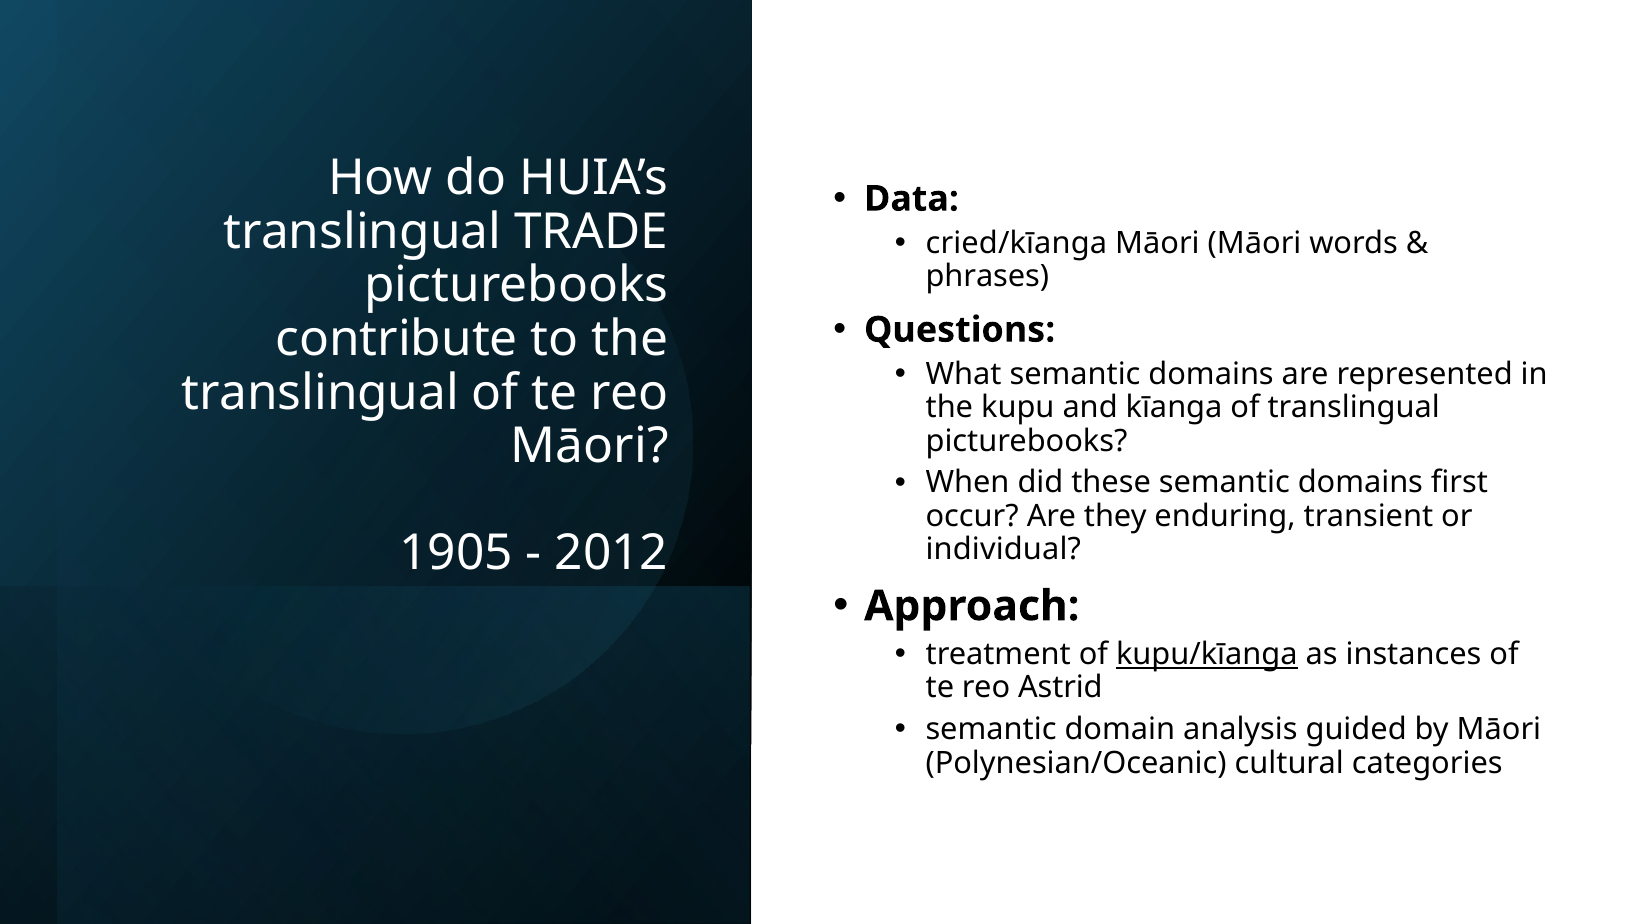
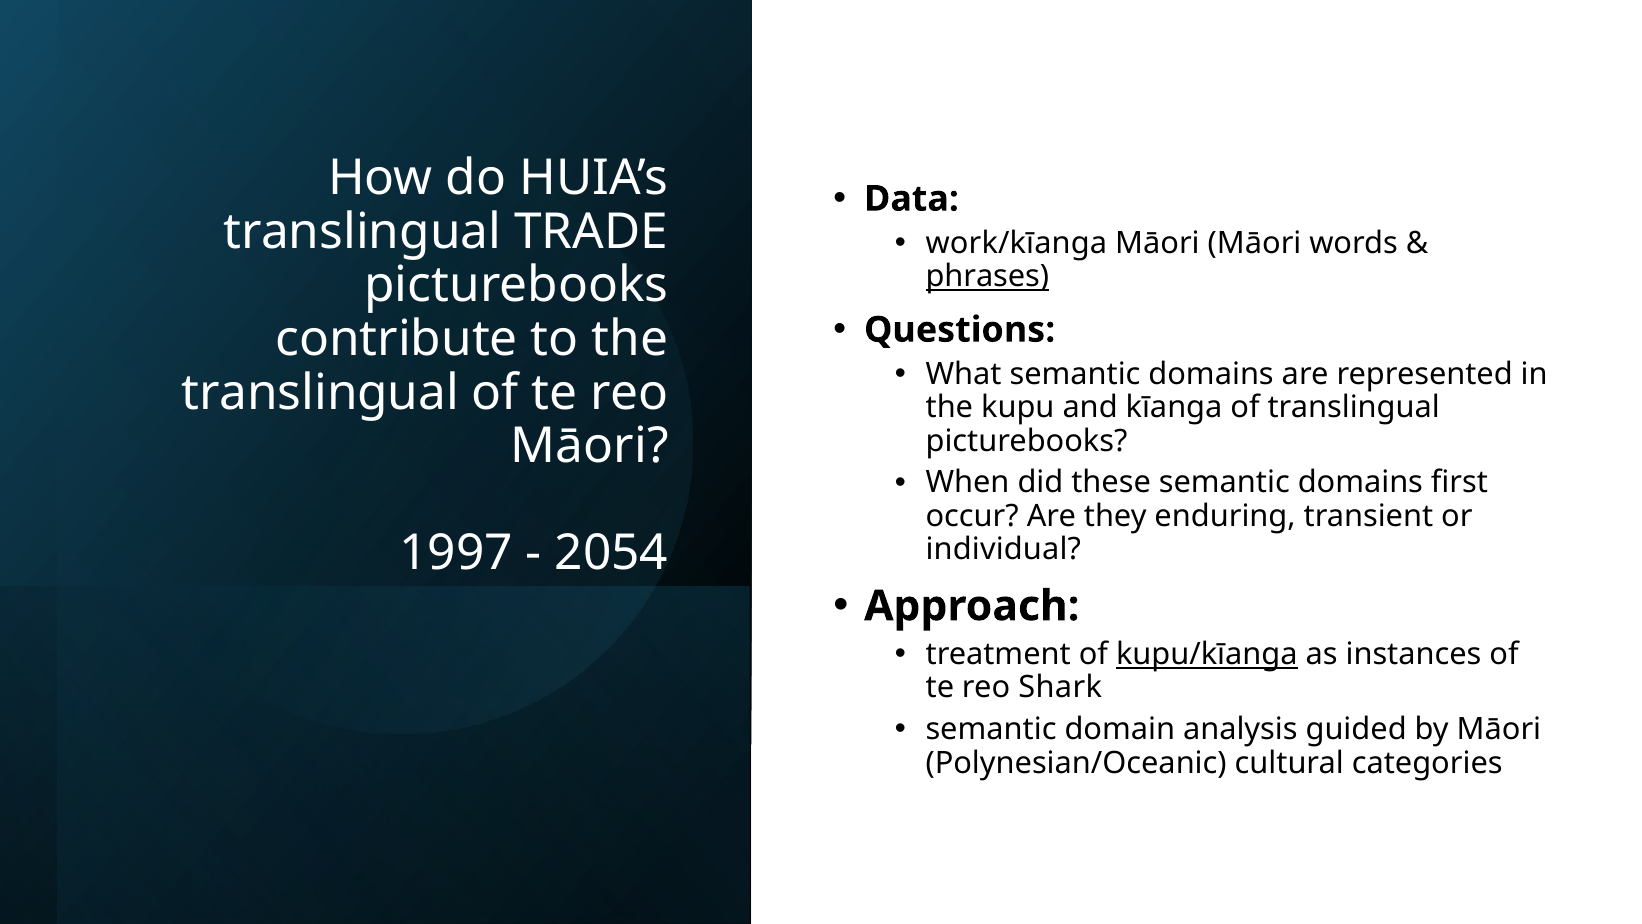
cried/kīanga: cried/kīanga -> work/kīanga
phrases underline: none -> present
1905: 1905 -> 1997
2012: 2012 -> 2054
Astrid: Astrid -> Shark
